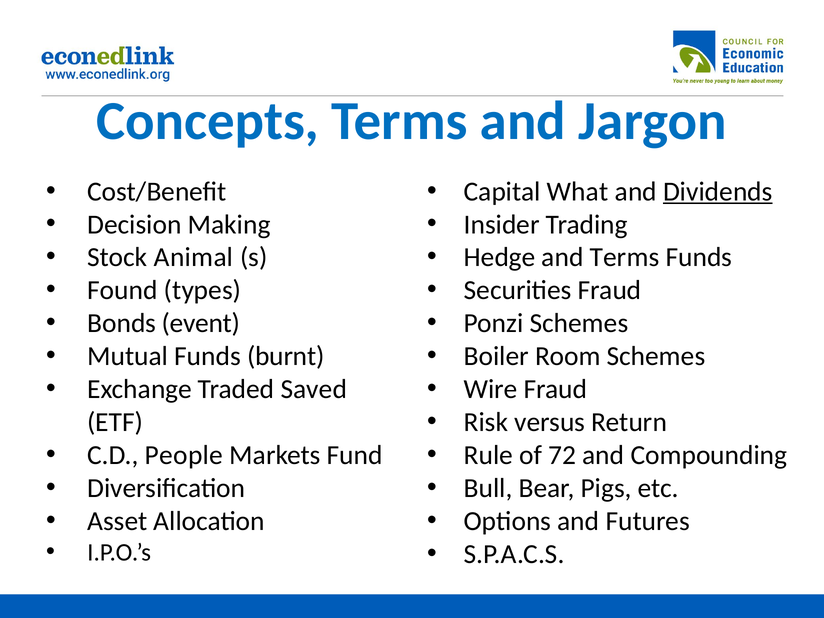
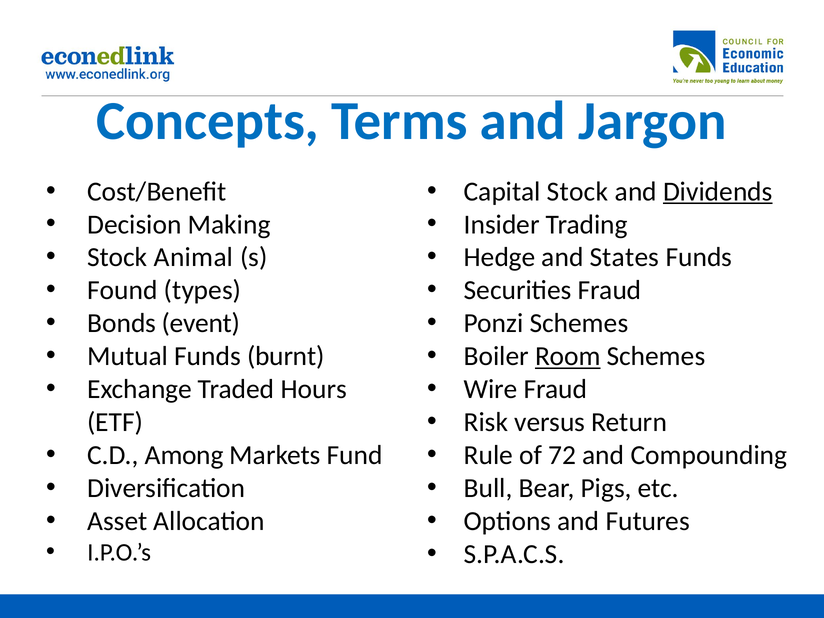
Capital What: What -> Stock
and Terms: Terms -> States
Room underline: none -> present
Saved: Saved -> Hours
People: People -> Among
